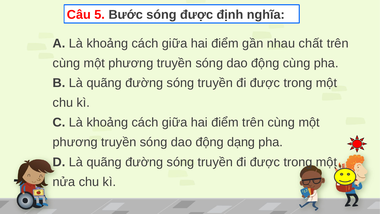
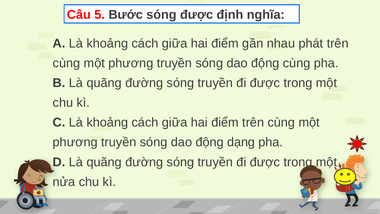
chất: chất -> phát
